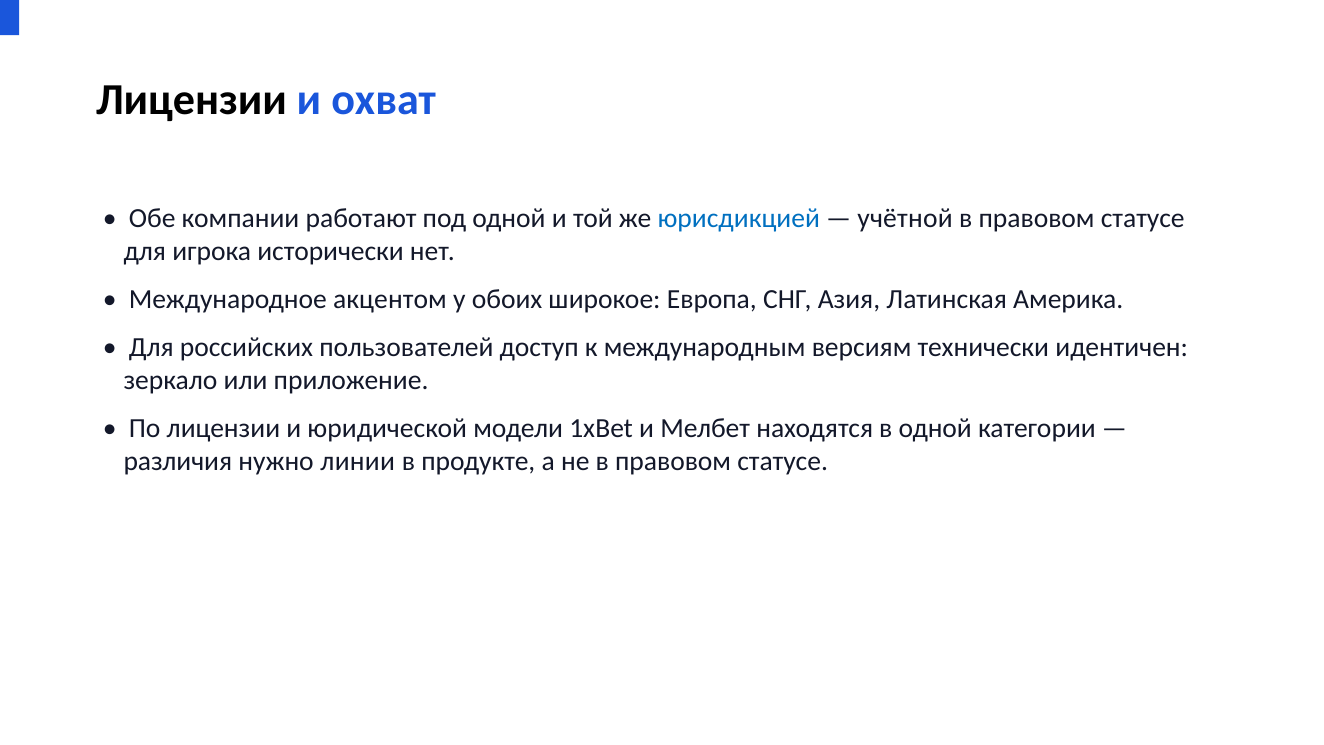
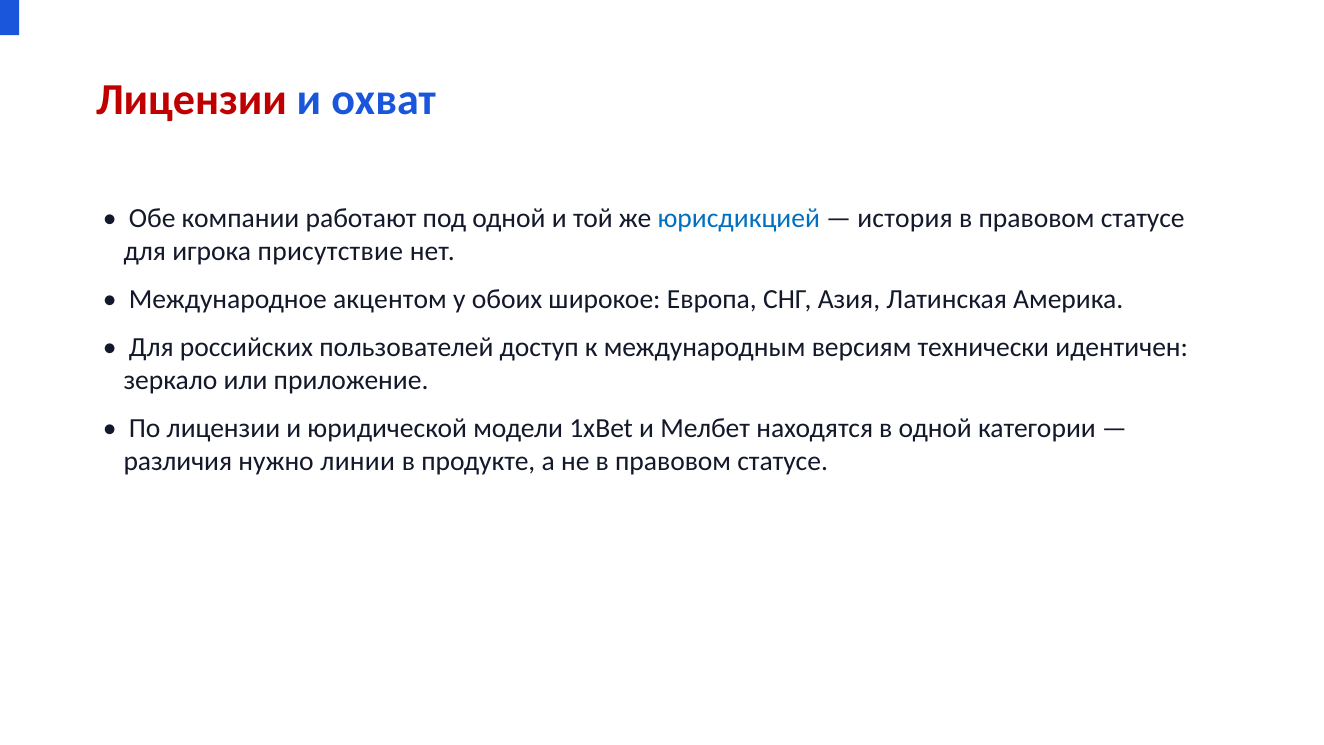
Лицензии at (191, 100) colour: black -> red
учётной: учётной -> история
исторически: исторически -> присутствие
